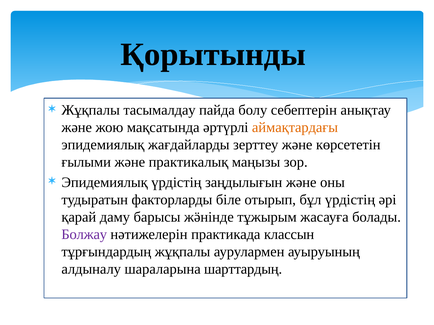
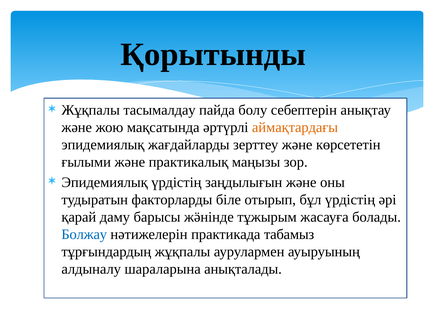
Болжау colour: purple -> blue
классын: классын -> табамыз
шарттардың: шарттардың -> анықталады
